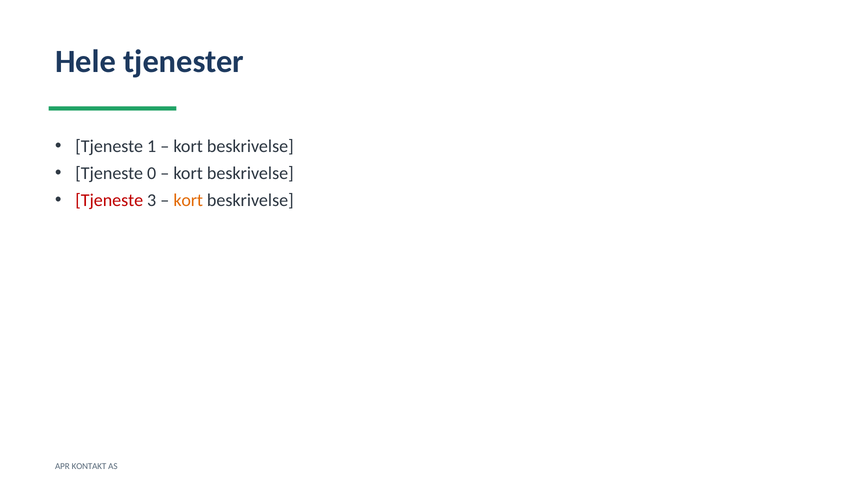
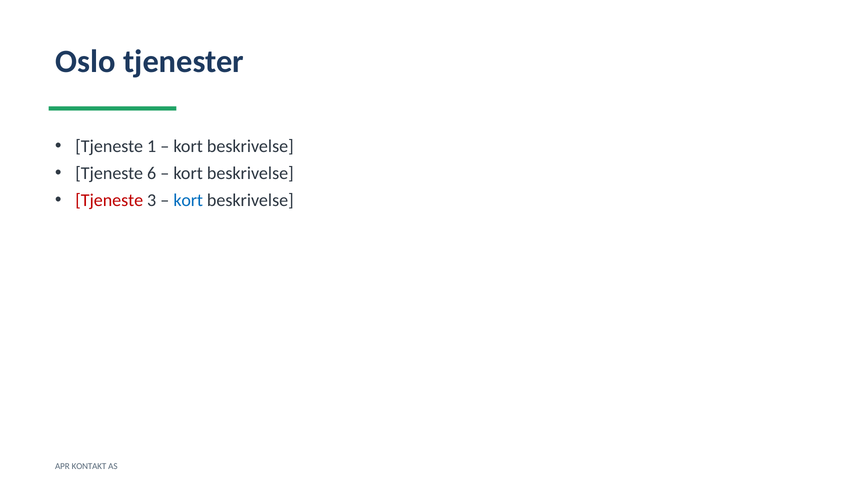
Hele: Hele -> Oslo
0: 0 -> 6
kort at (188, 201) colour: orange -> blue
